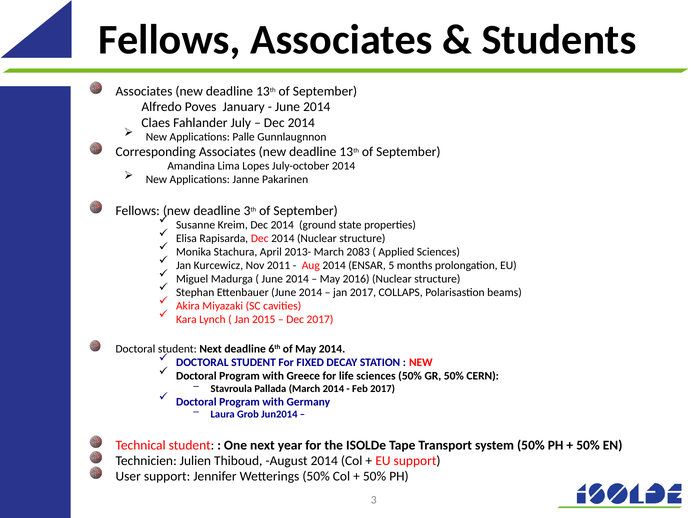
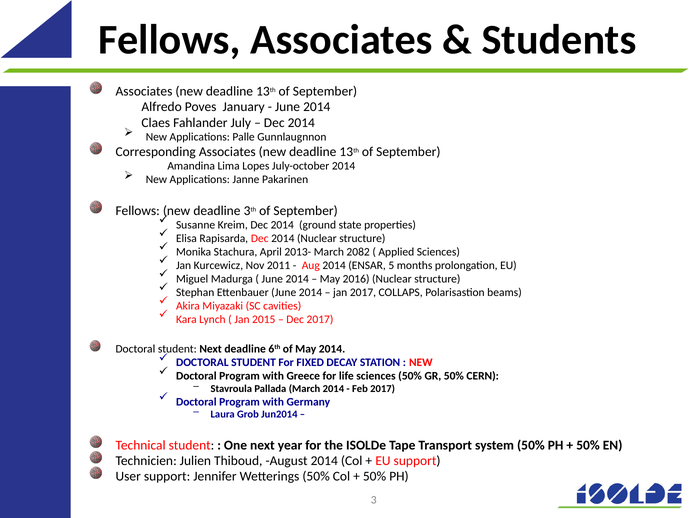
2083: 2083 -> 2082
